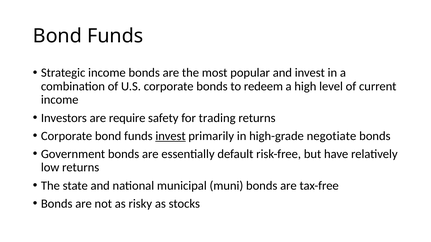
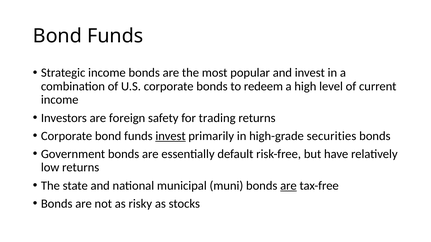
require: require -> foreign
negotiate: negotiate -> securities
are at (288, 186) underline: none -> present
